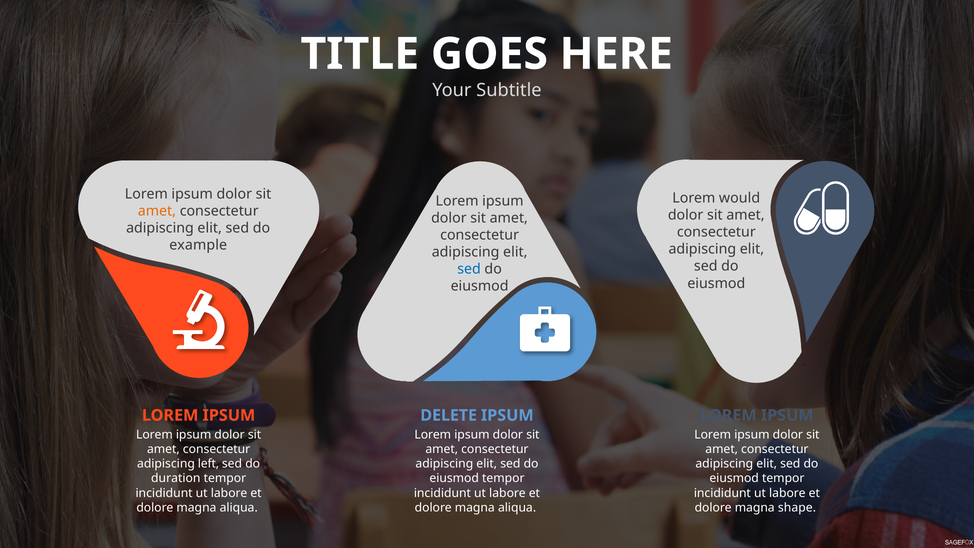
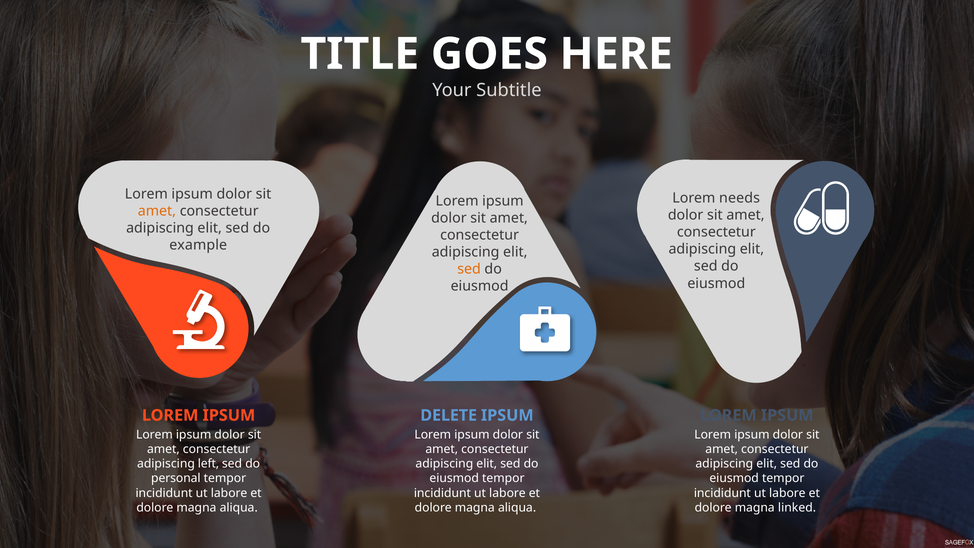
would: would -> needs
sed at (469, 269) colour: blue -> orange
duration: duration -> personal
shape: shape -> linked
